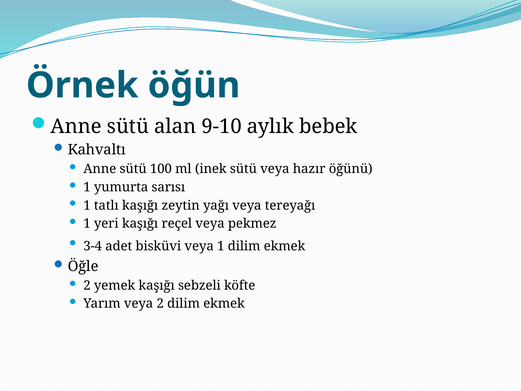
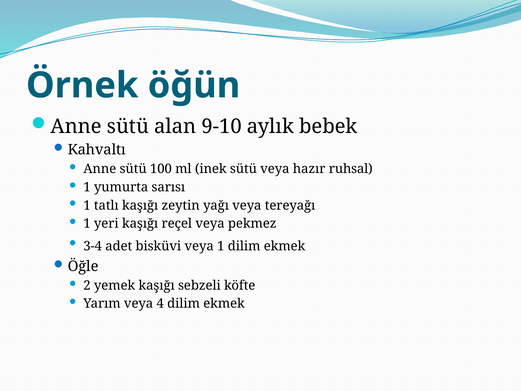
öğünü: öğünü -> ruhsal
veya 2: 2 -> 4
